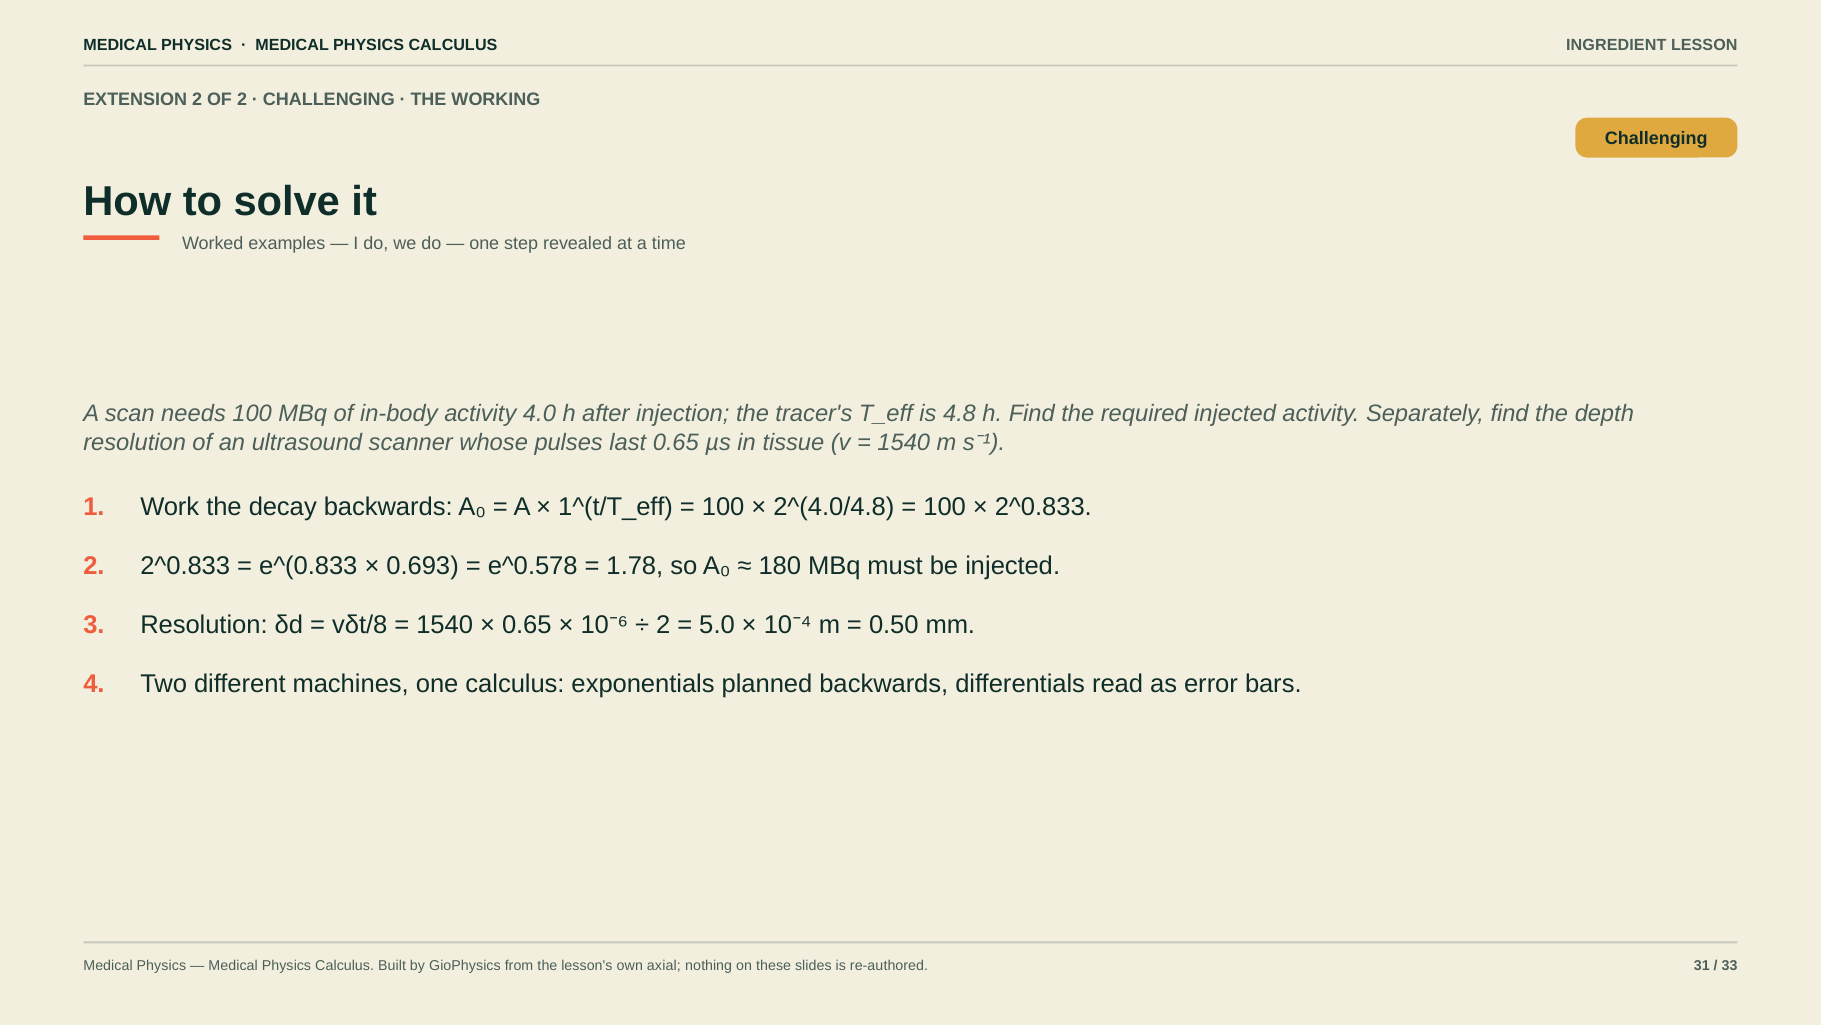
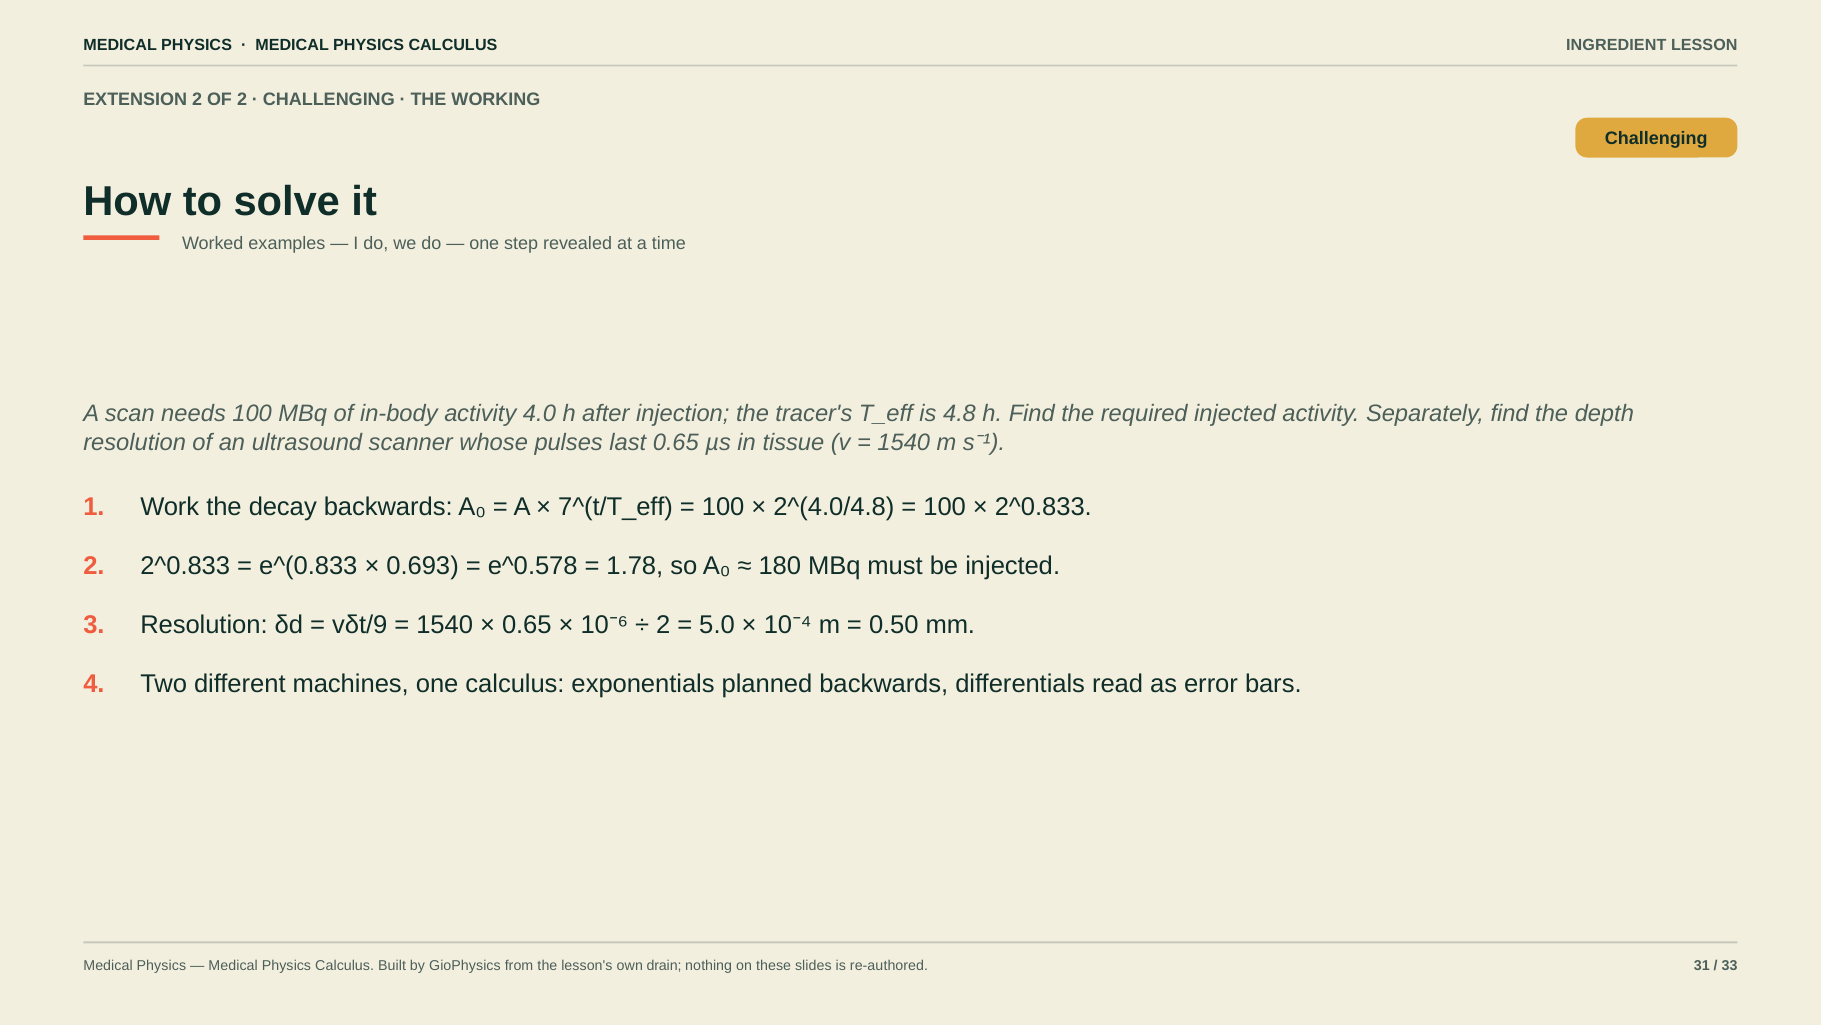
1^(t/T_eff: 1^(t/T_eff -> 7^(t/T_eff
vδt/8: vδt/8 -> vδt/9
axial: axial -> drain
